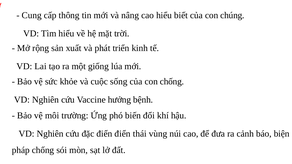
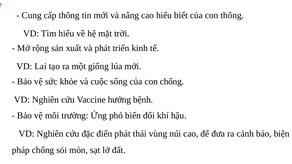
con chúng: chúng -> thông
điển điển: điển -> phát
